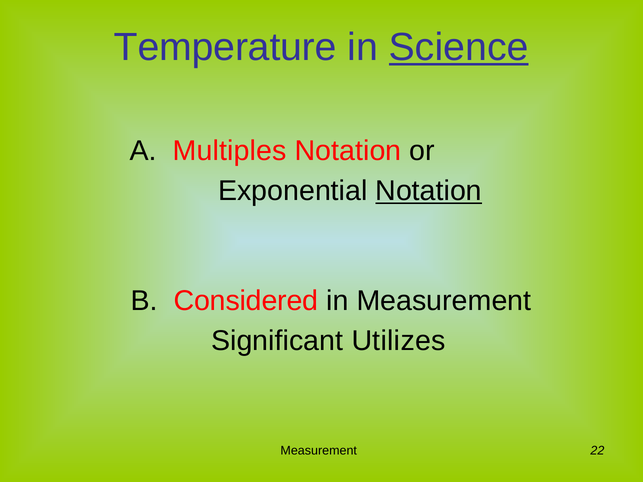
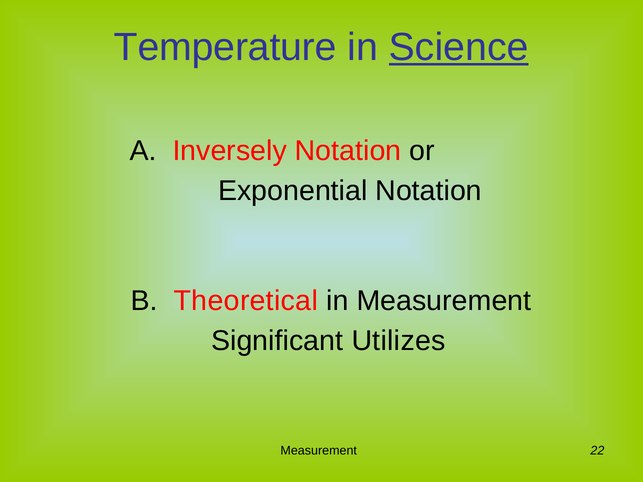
Multiples: Multiples -> Inversely
Notation at (429, 191) underline: present -> none
Considered: Considered -> Theoretical
